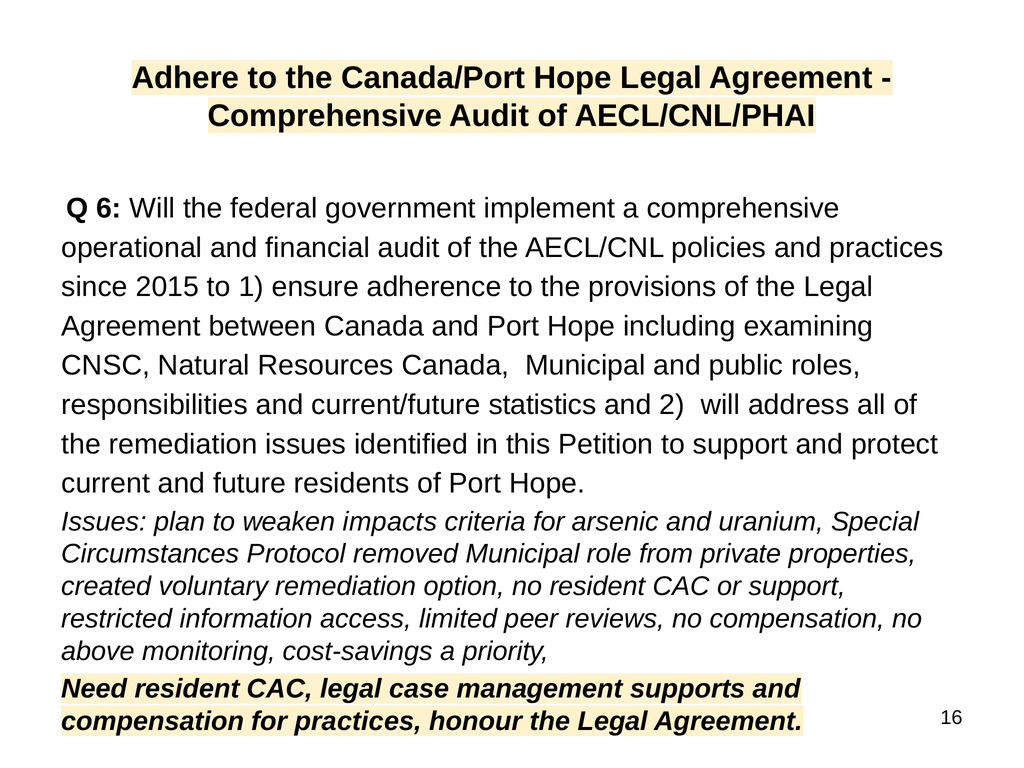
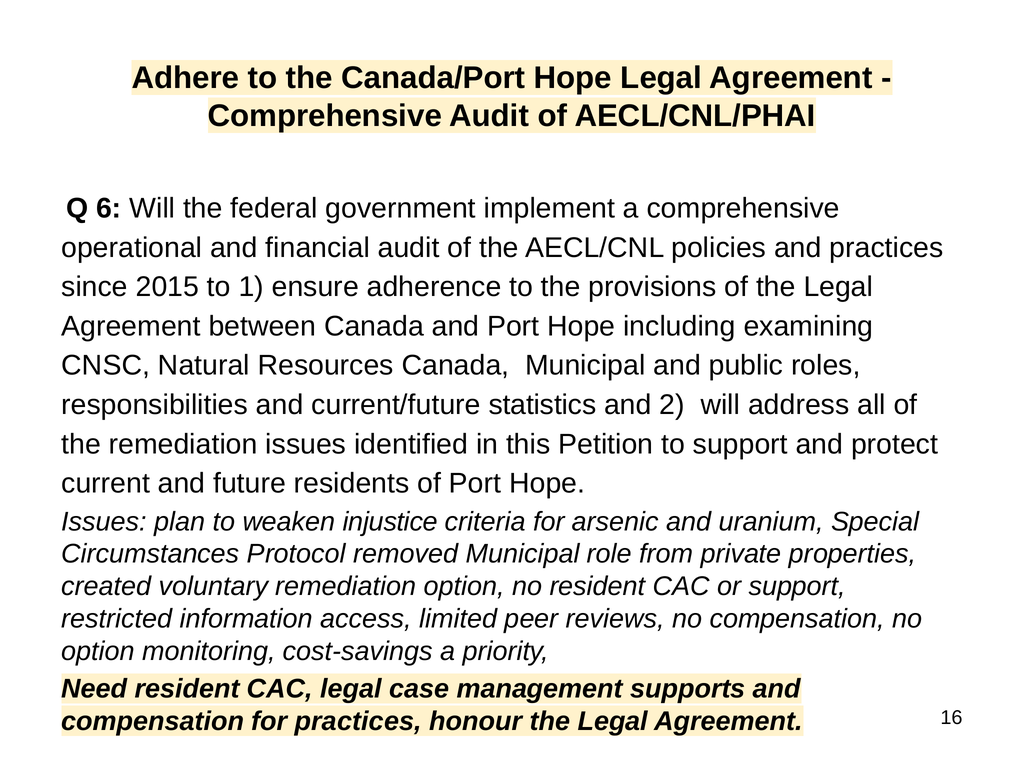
impacts: impacts -> injustice
above at (98, 651): above -> option
